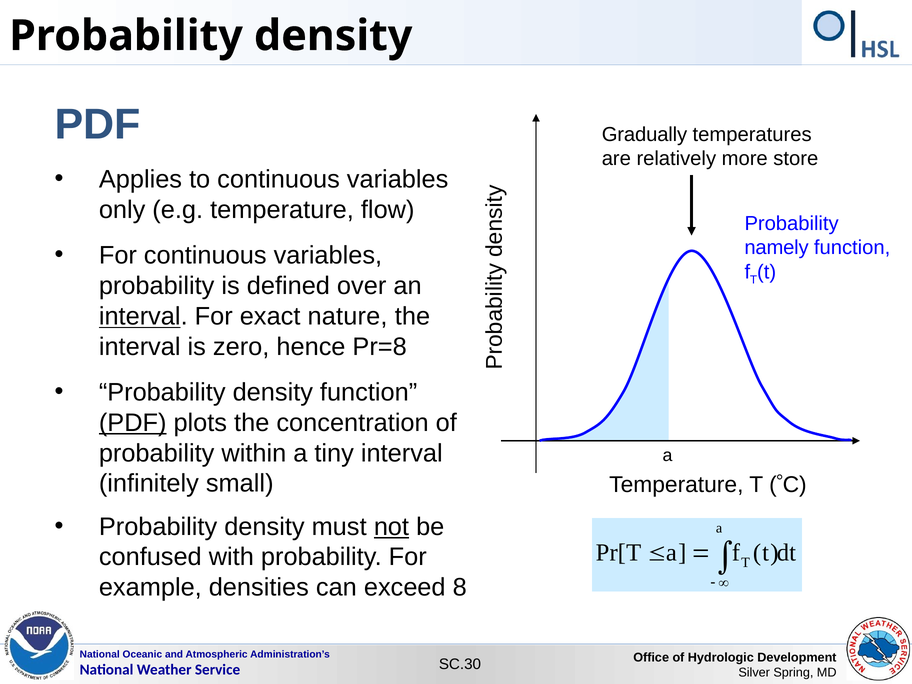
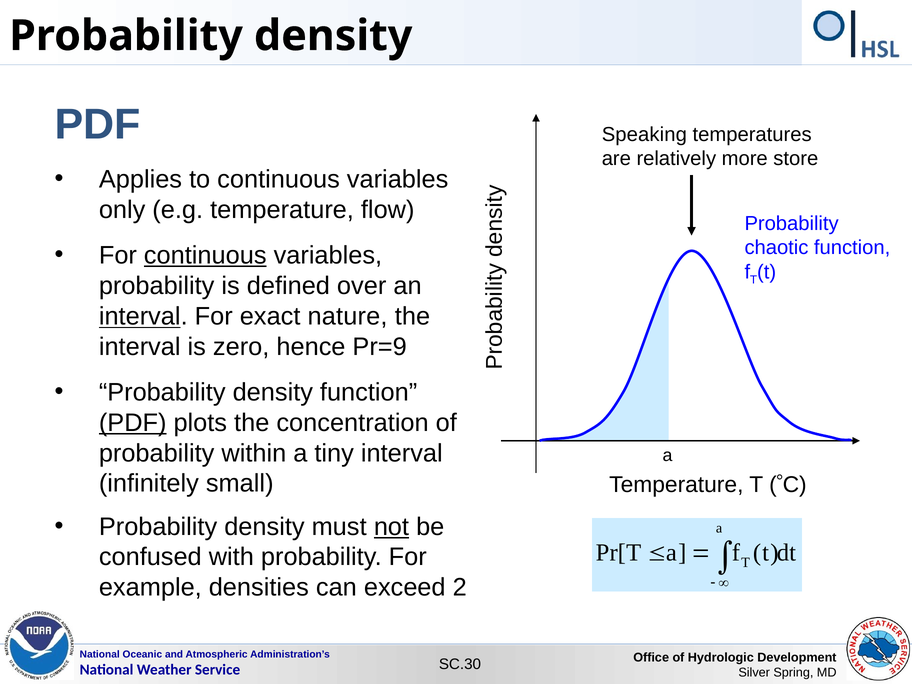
Gradually: Gradually -> Speaking
namely: namely -> chaotic
continuous at (205, 256) underline: none -> present
Pr=8: Pr=8 -> Pr=9
8: 8 -> 2
